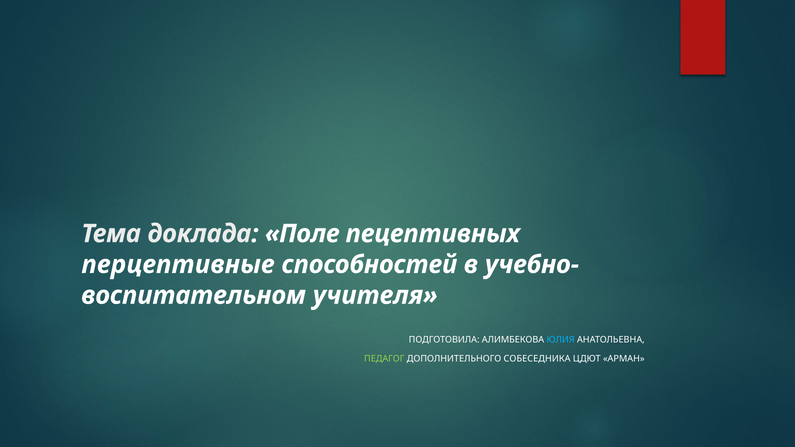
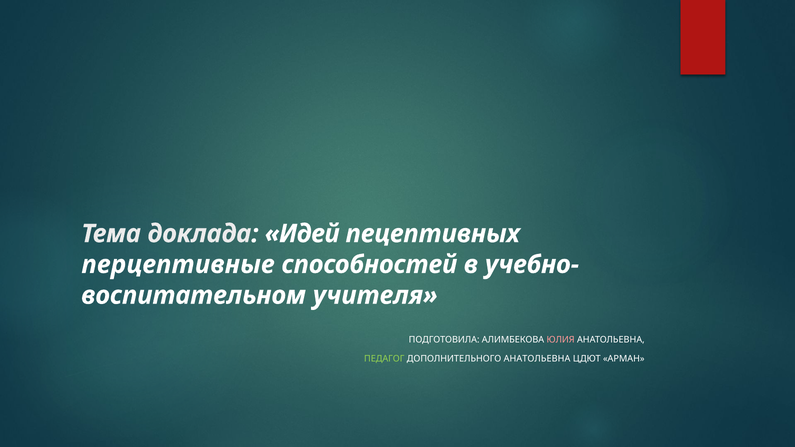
Поле: Поле -> Идей
ЮЛИЯ colour: light blue -> pink
ДОПОЛНИТЕЛЬНОГО СОБЕСЕДНИКА: СОБЕСЕДНИКА -> АНАТОЛЬЕВНА
